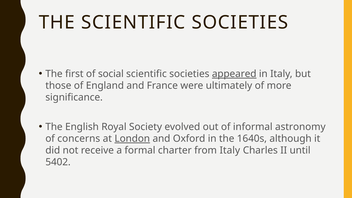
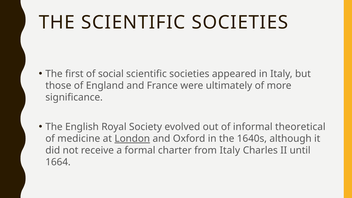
appeared underline: present -> none
astronomy: astronomy -> theoretical
concerns: concerns -> medicine
5402: 5402 -> 1664
